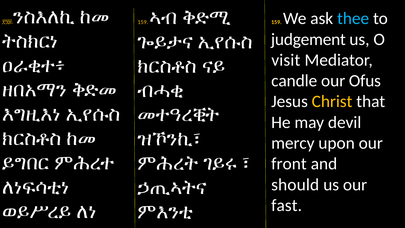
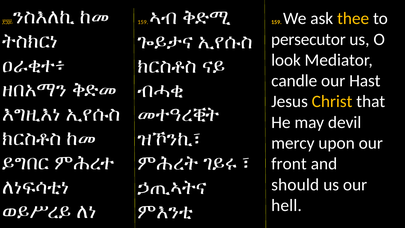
thee colour: light blue -> yellow
judgement: judgement -> persecutor
visit: visit -> look
Ofus: Ofus -> Hast
fast: fast -> hell
